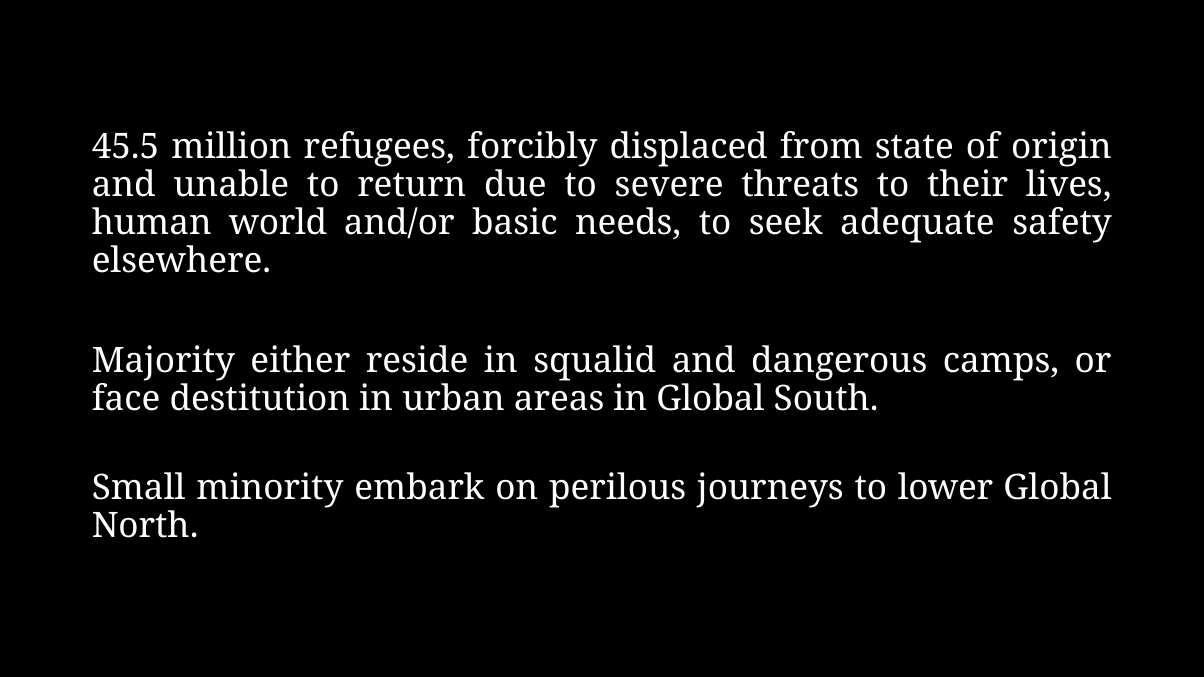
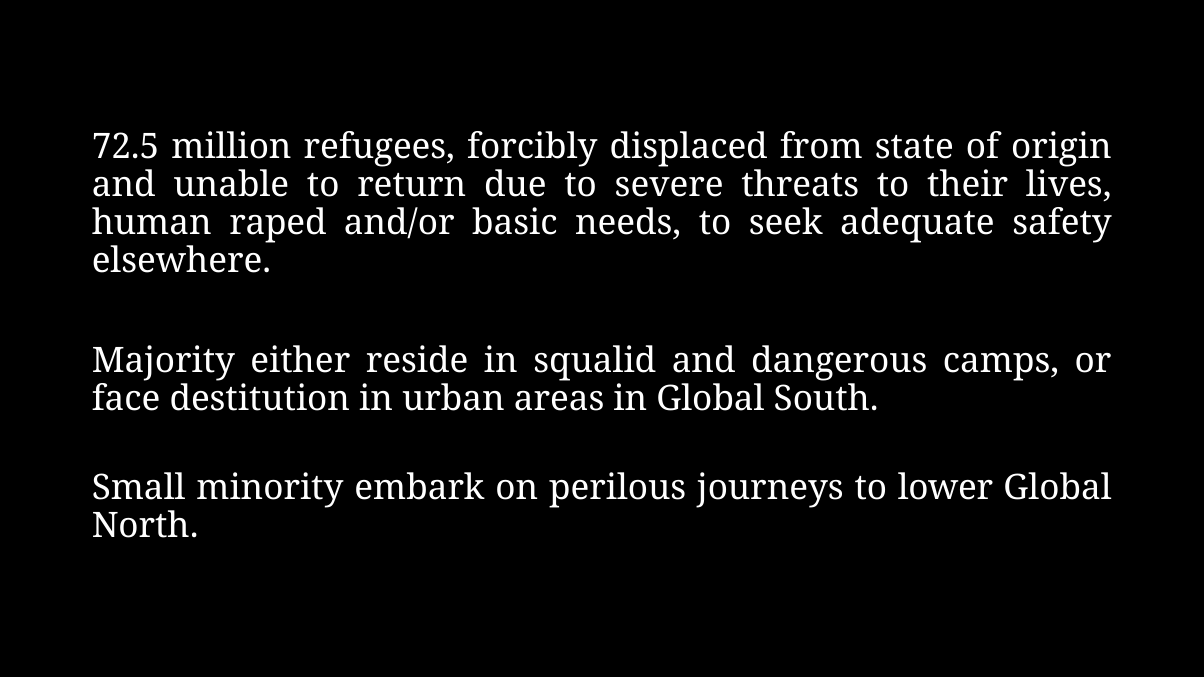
45.5: 45.5 -> 72.5
world: world -> raped
